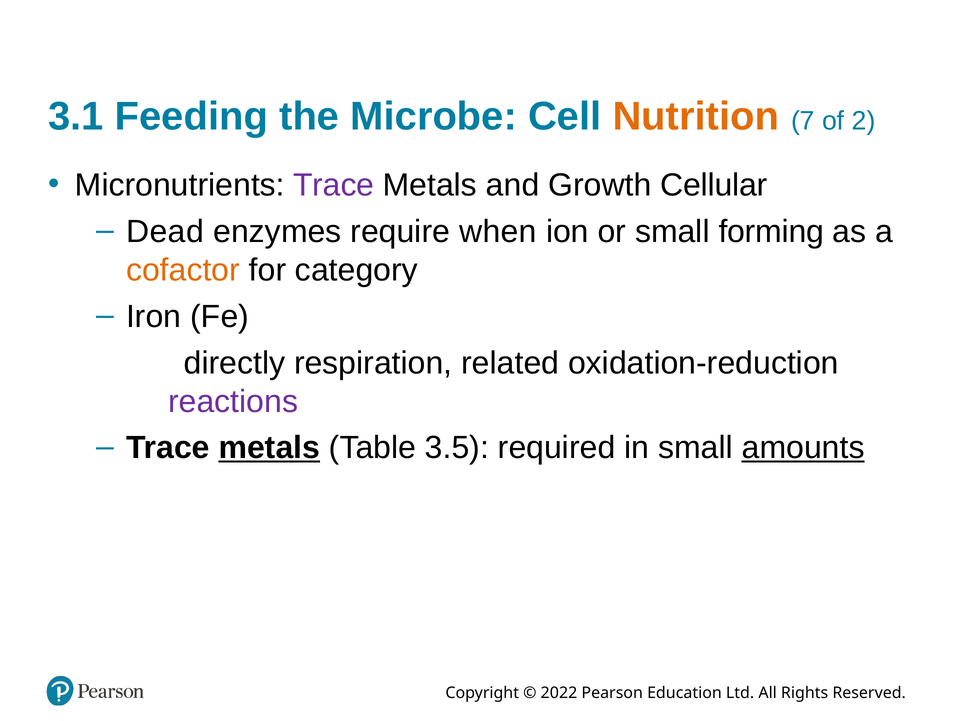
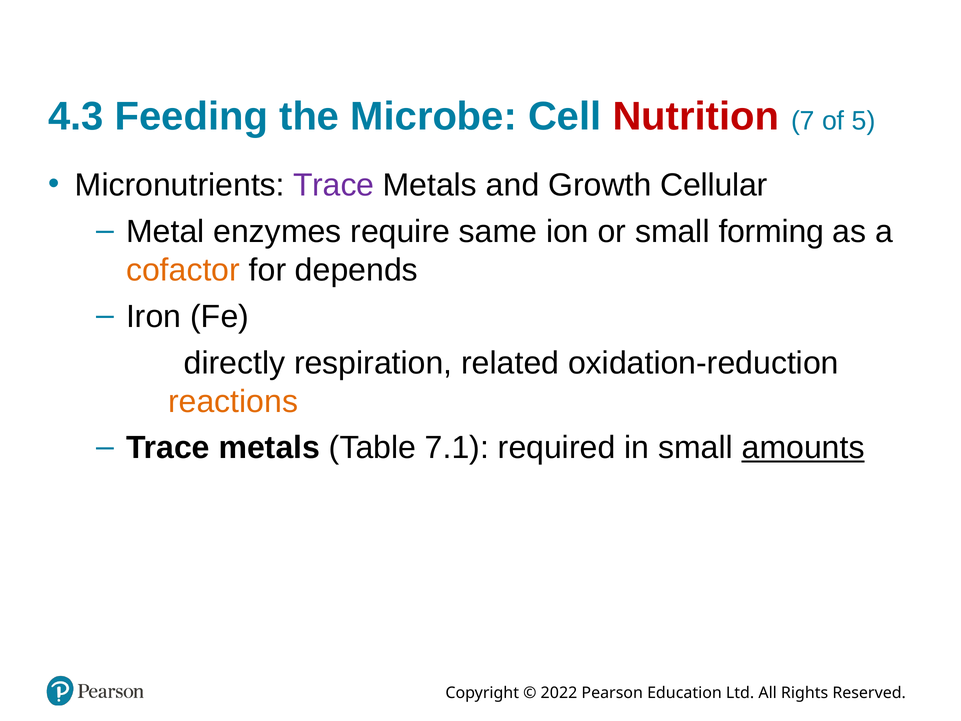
3.1: 3.1 -> 4.3
Nutrition colour: orange -> red
2: 2 -> 5
Dead: Dead -> Metal
when: when -> same
category: category -> depends
reactions colour: purple -> orange
metals at (269, 448) underline: present -> none
3.5: 3.5 -> 7.1
